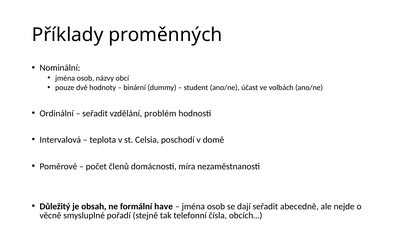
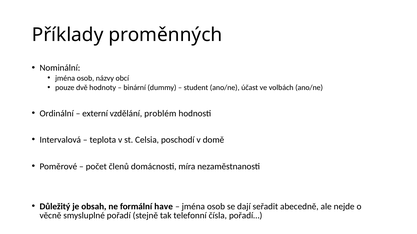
seřadit at (95, 114): seřadit -> externí
obcích…: obcích… -> pořadí…
